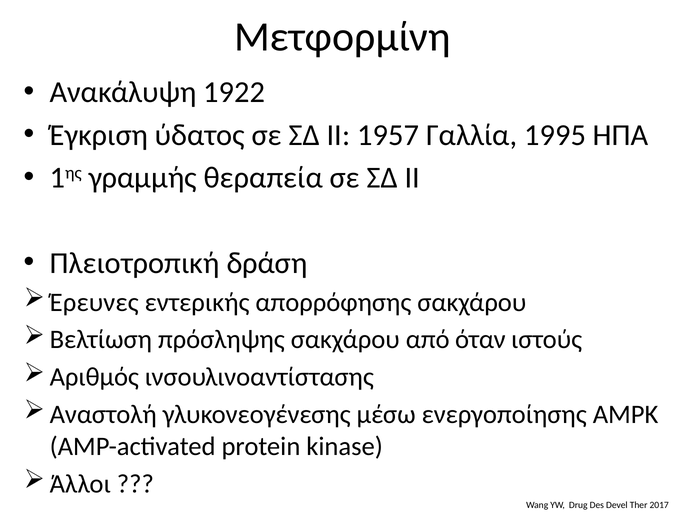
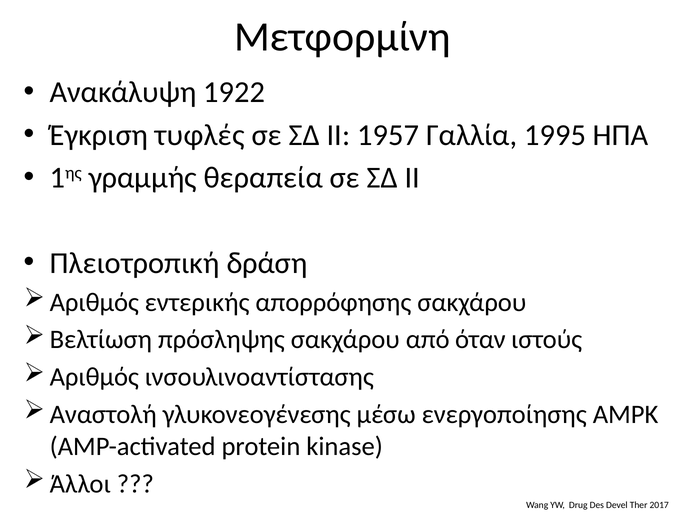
ύδατος: ύδατος -> τυφλές
Έρευνες at (94, 302): Έρευνες -> Αριθμός
